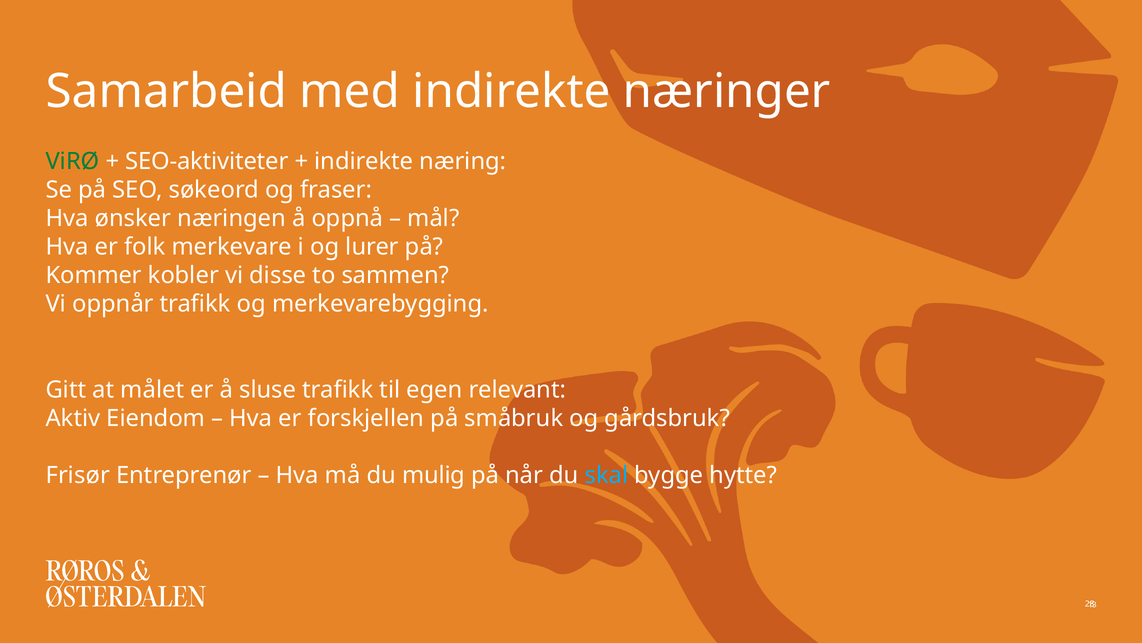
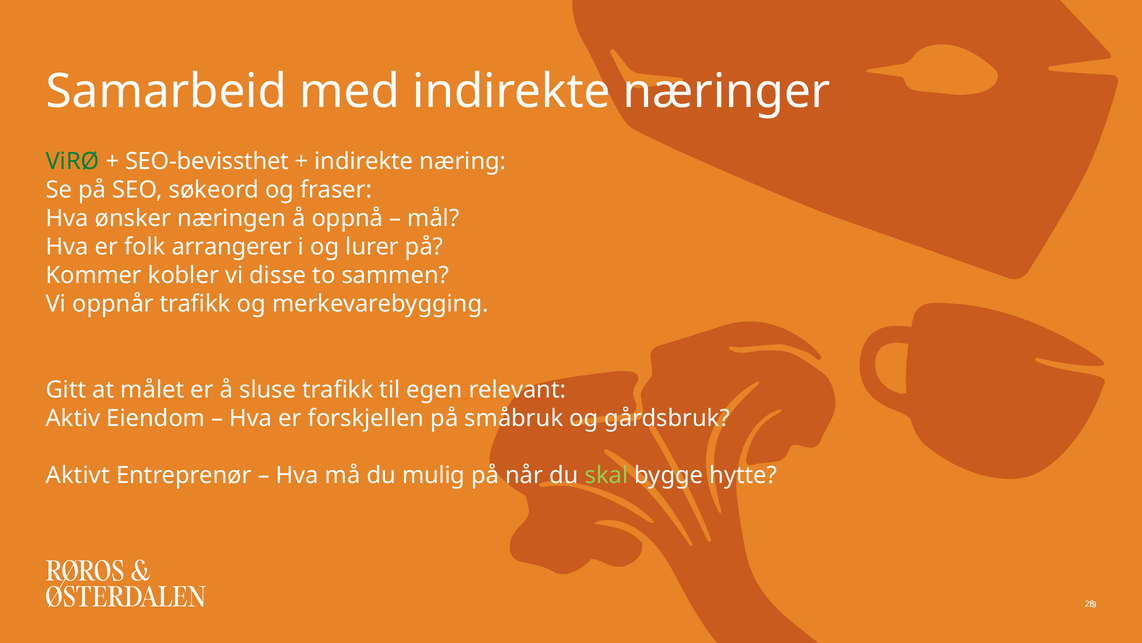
SEO-aktiviteter: SEO-aktiviteter -> SEO-bevissthet
merkevare: merkevare -> arrangerer
Frisør: Frisør -> Aktivt
skal colour: light blue -> light green
